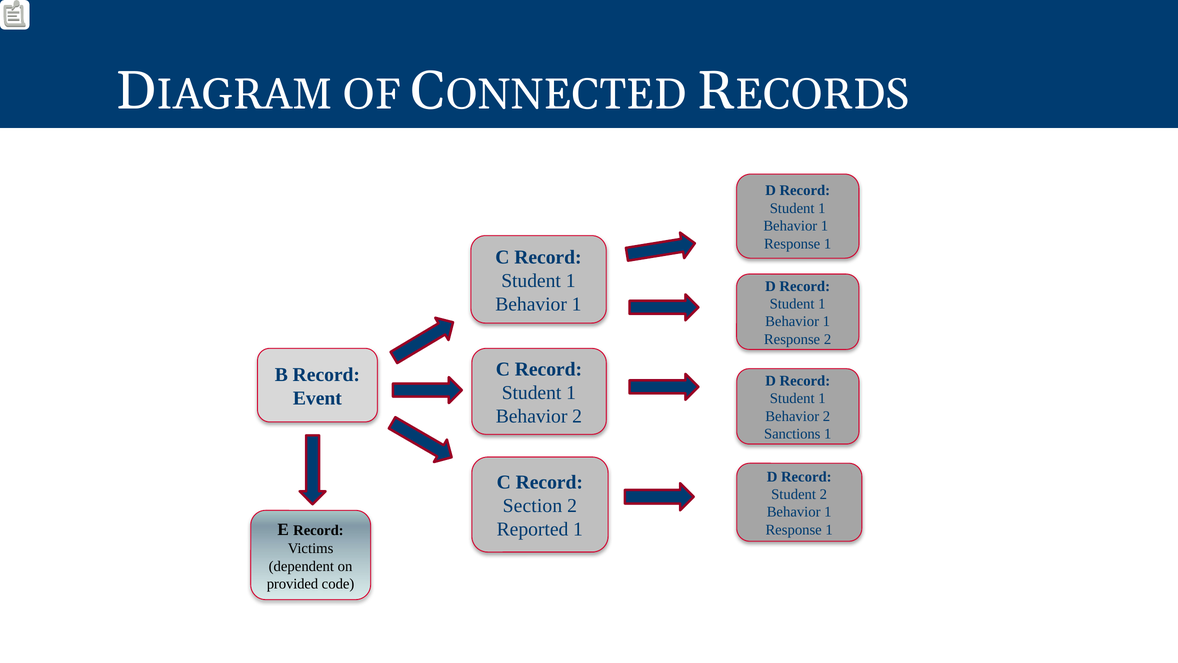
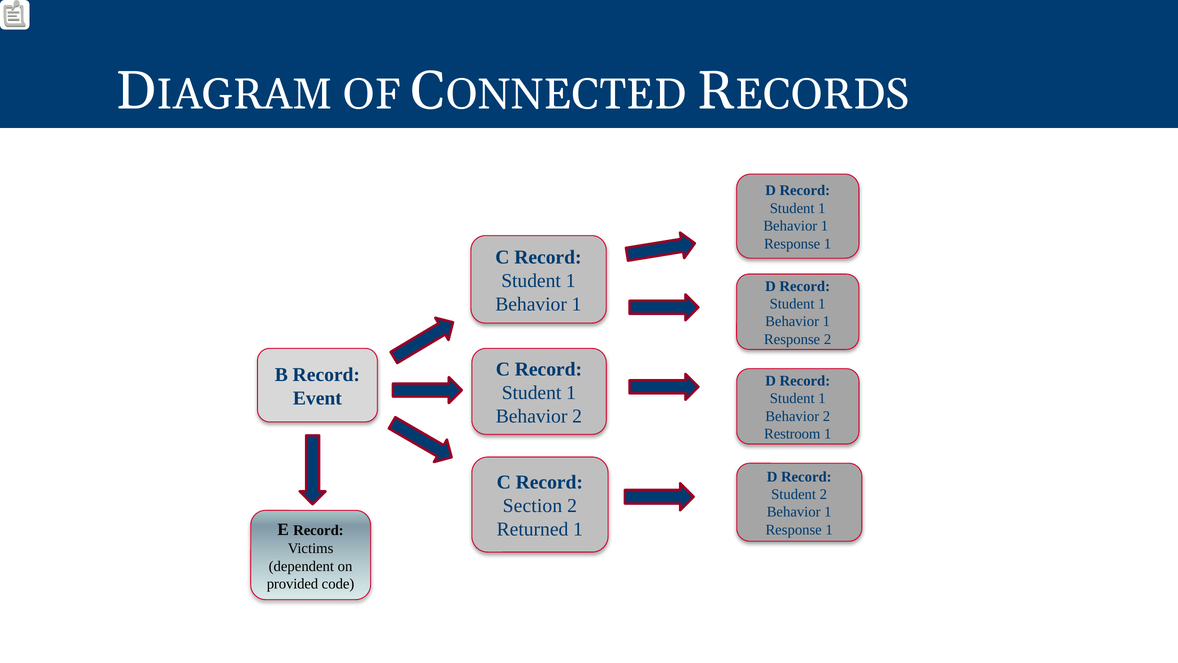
Sanctions: Sanctions -> Restroom
Reported: Reported -> Returned
